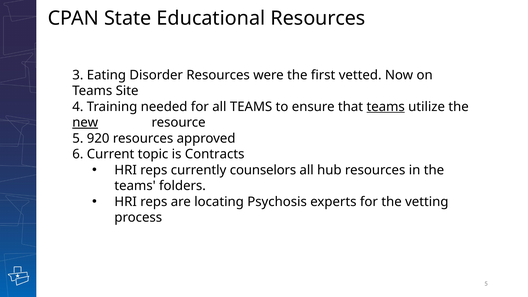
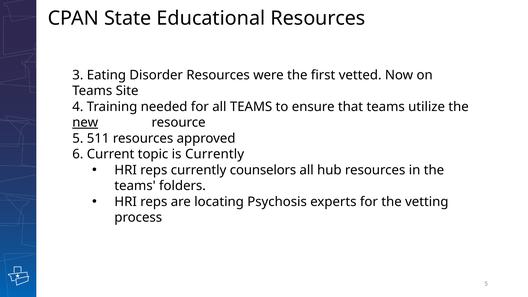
teams at (386, 107) underline: present -> none
920: 920 -> 511
is Contracts: Contracts -> Currently
